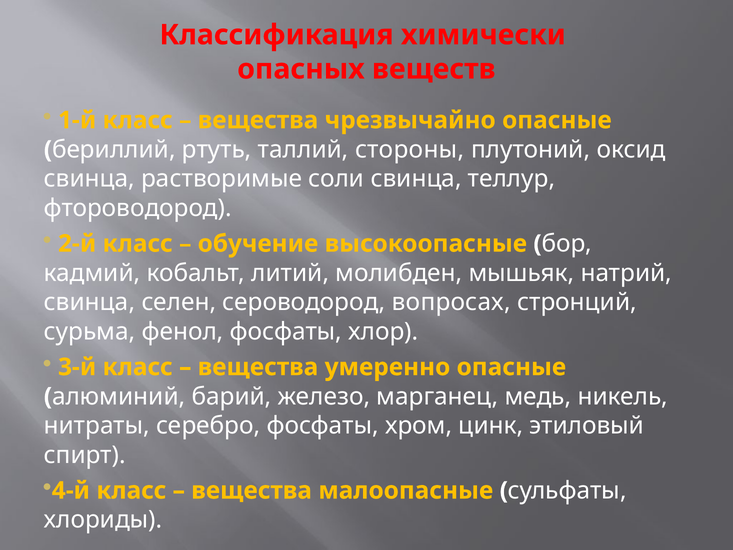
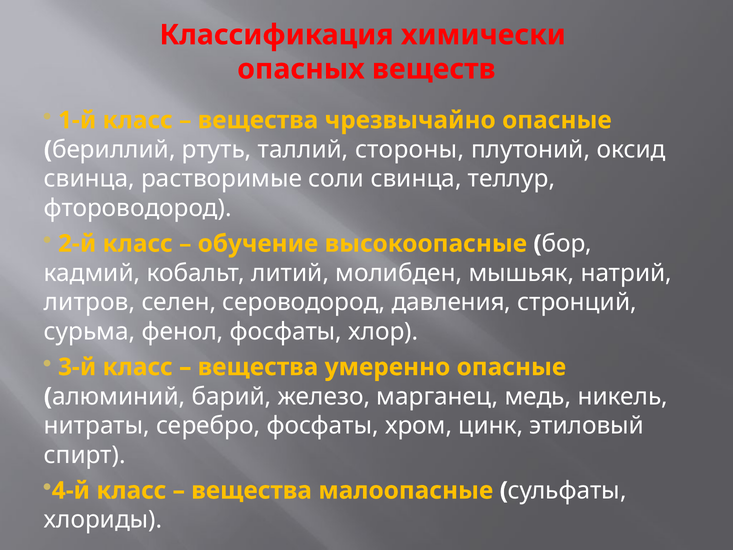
свинца at (89, 302): свинца -> литров
вопросах: вопросах -> давления
